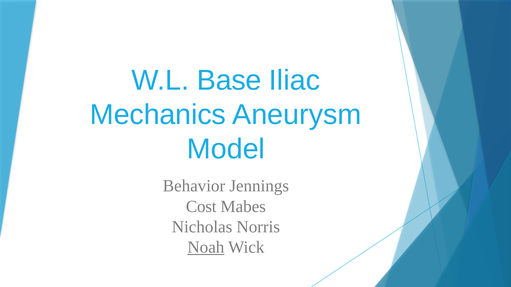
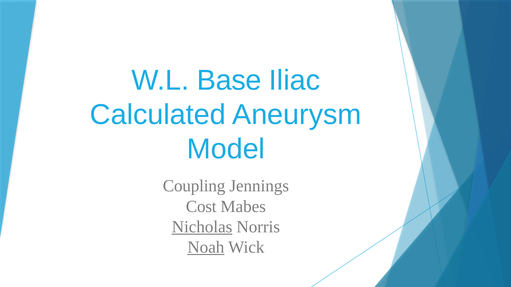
Mechanics: Mechanics -> Calculated
Behavior: Behavior -> Coupling
Nicholas underline: none -> present
